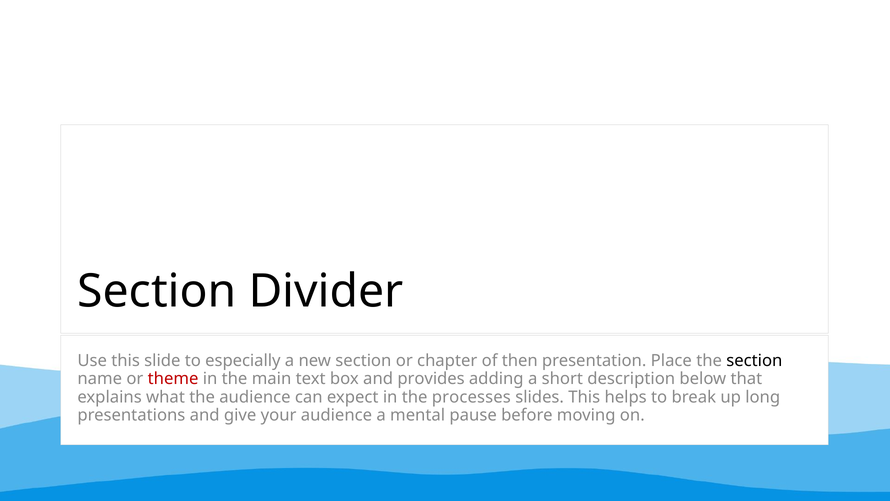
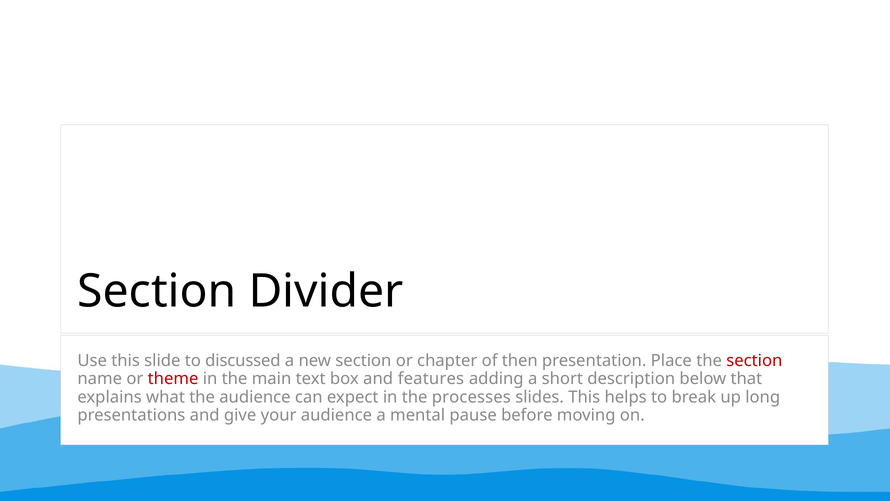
especially: especially -> discussed
section at (754, 361) colour: black -> red
provides: provides -> features
